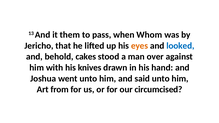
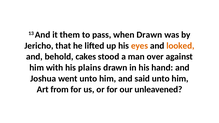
when Whom: Whom -> Drawn
looked colour: blue -> orange
knives: knives -> plains
circumcised: circumcised -> unleavened
